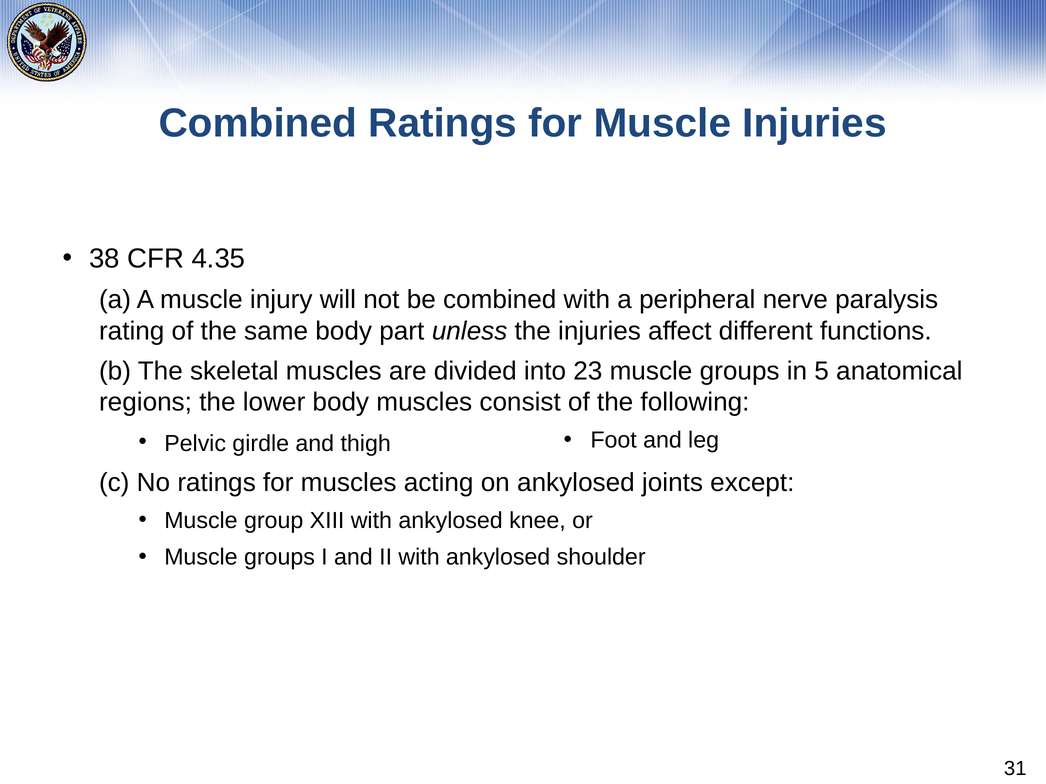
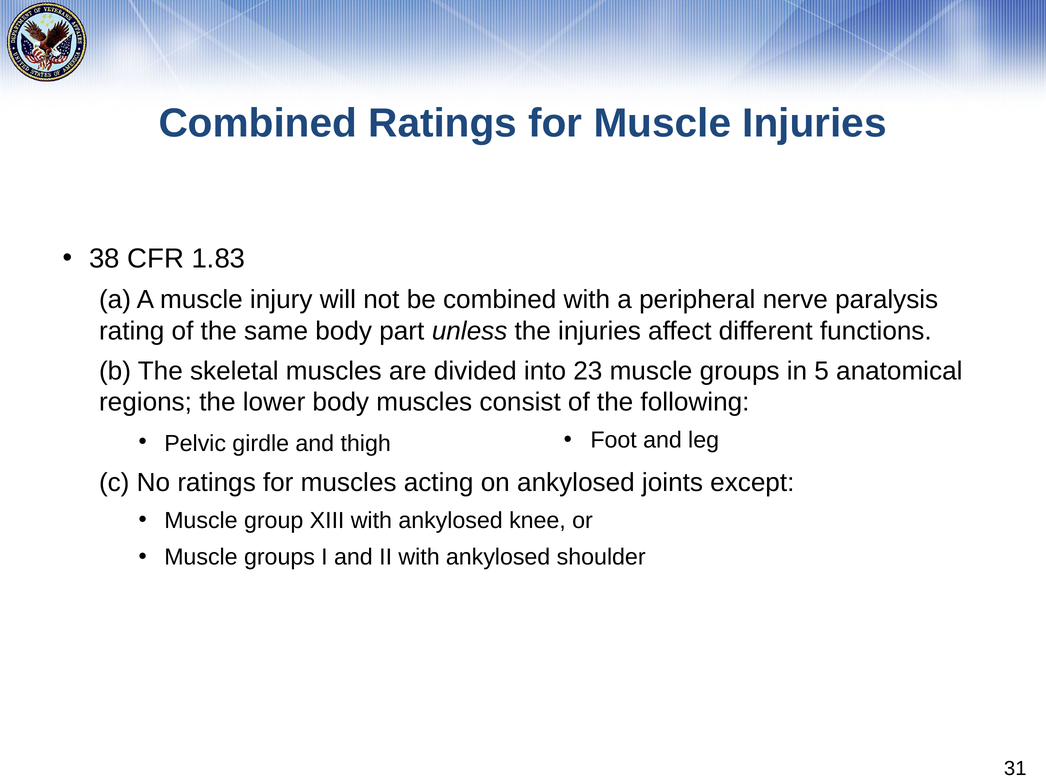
4.35: 4.35 -> 1.83
